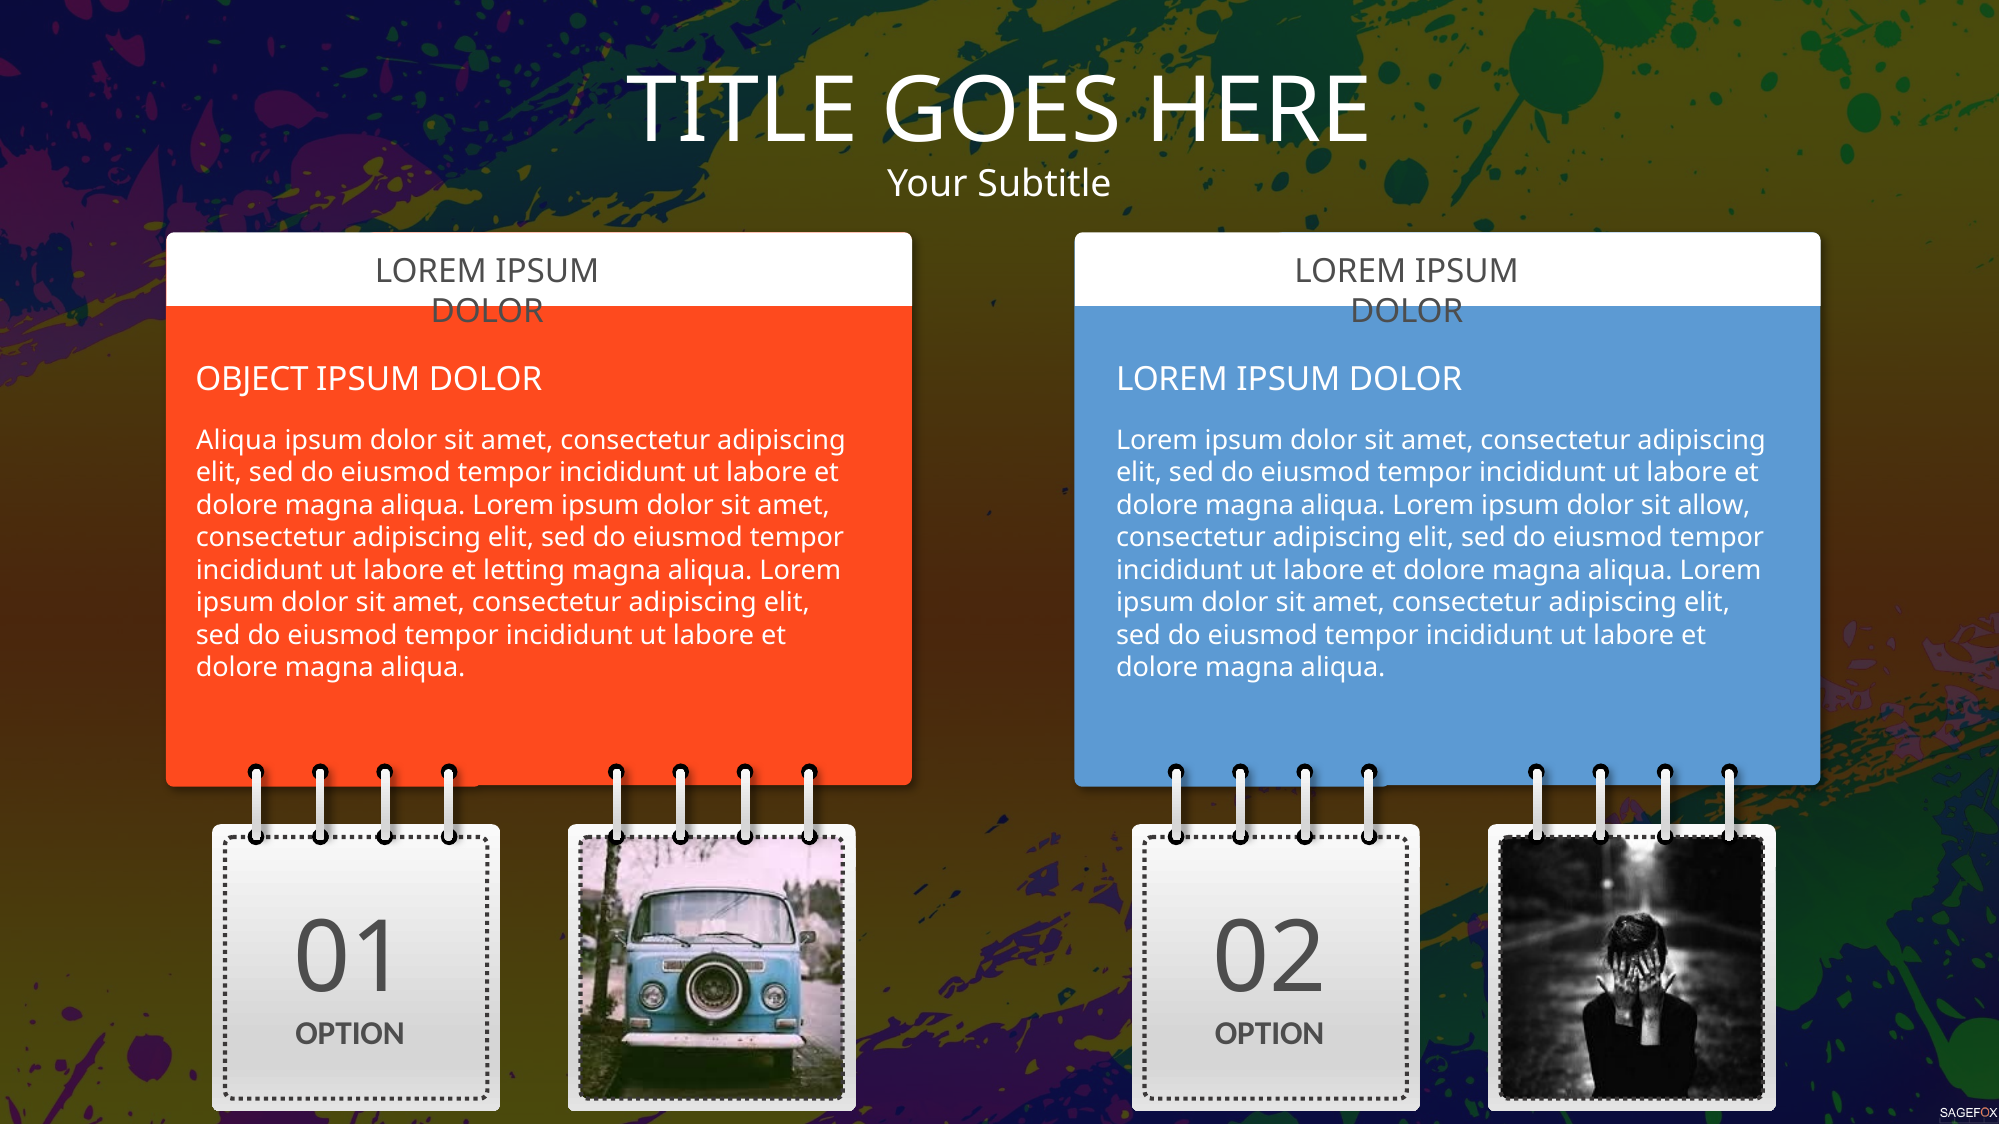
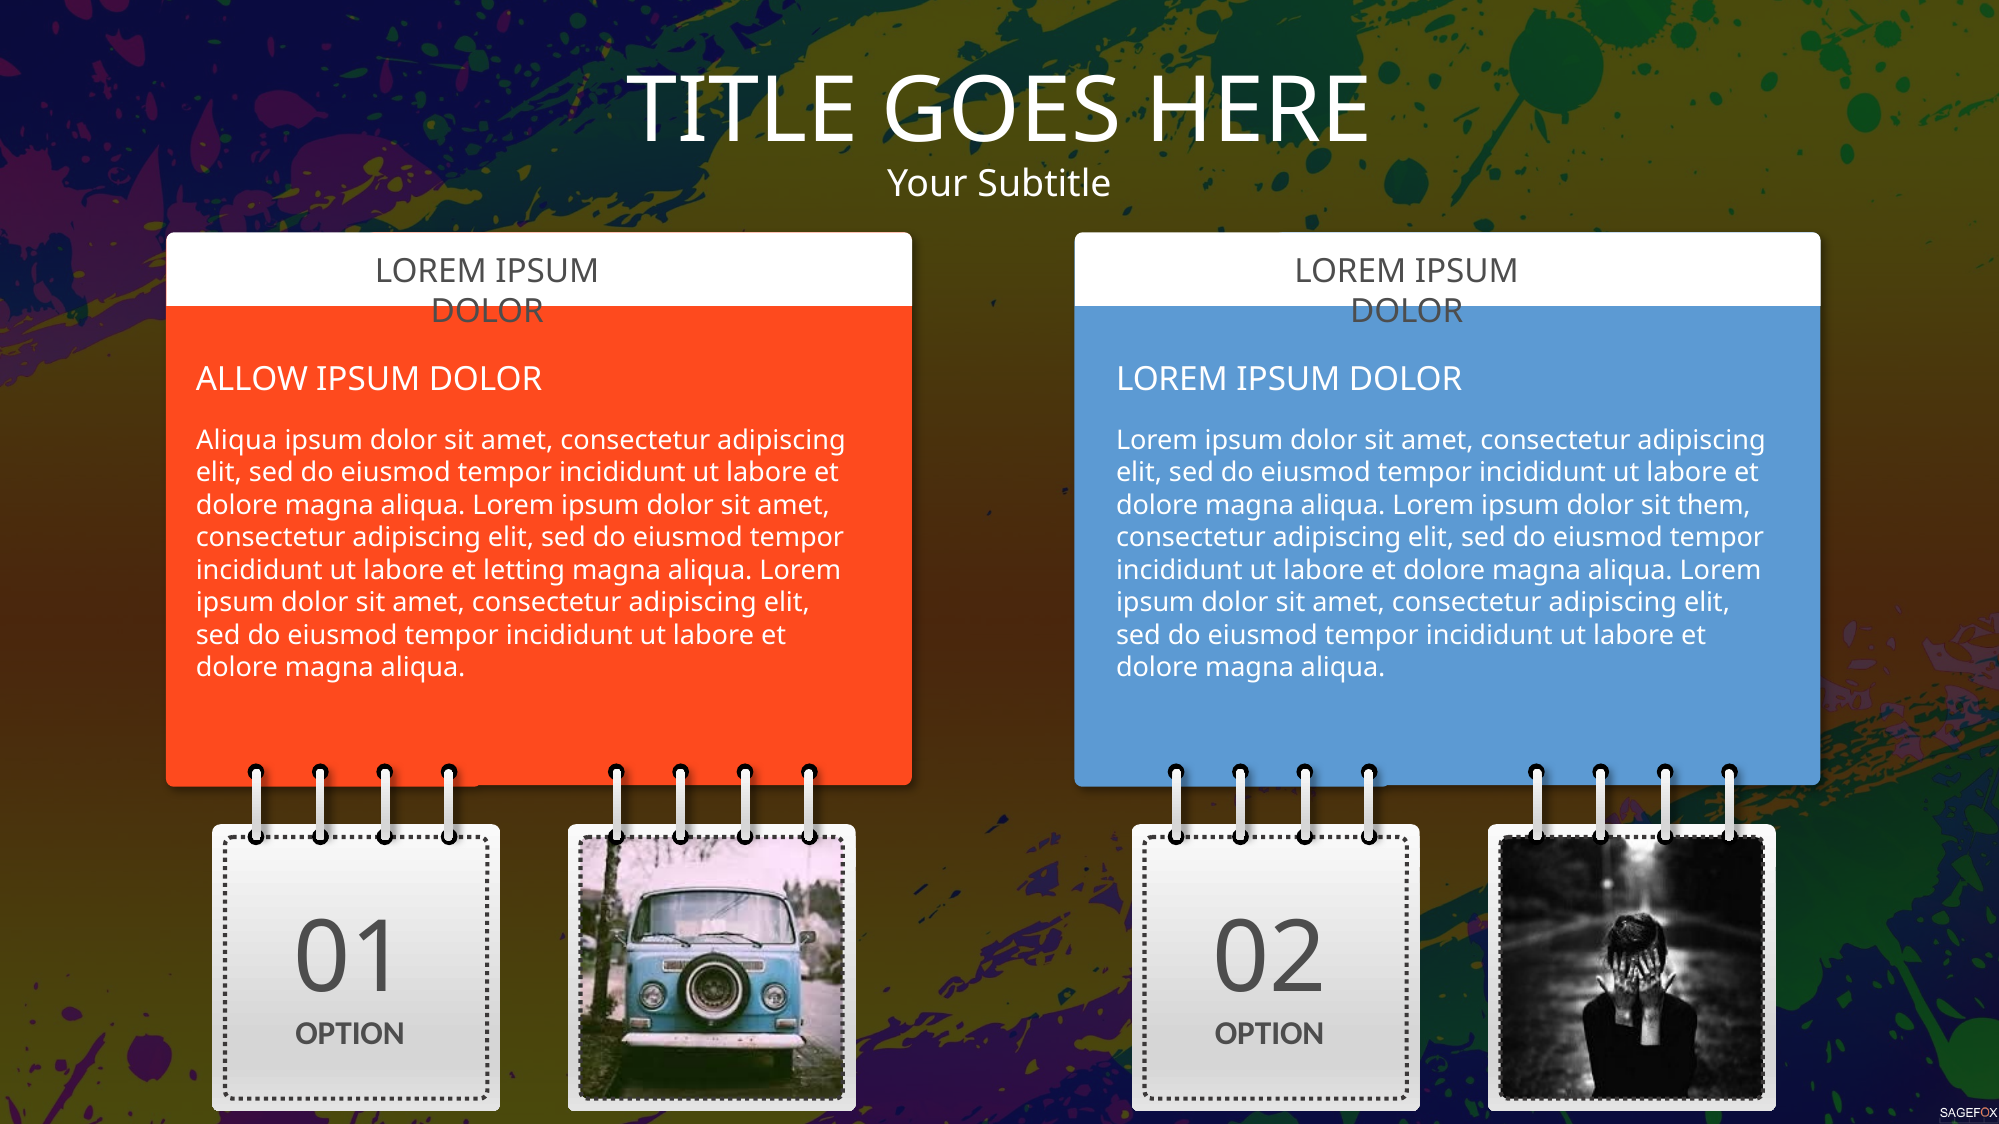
OBJECT: OBJECT -> ALLOW
allow: allow -> them
